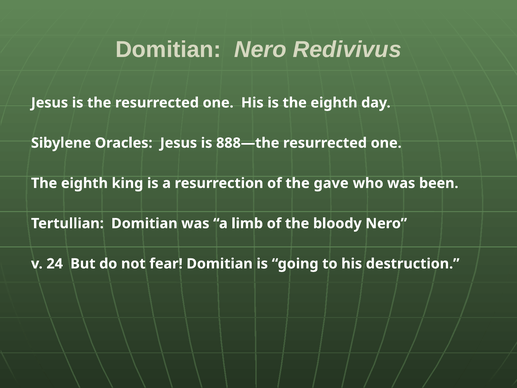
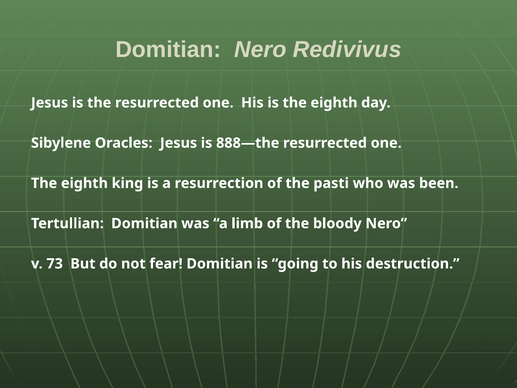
gave: gave -> pasti
24: 24 -> 73
